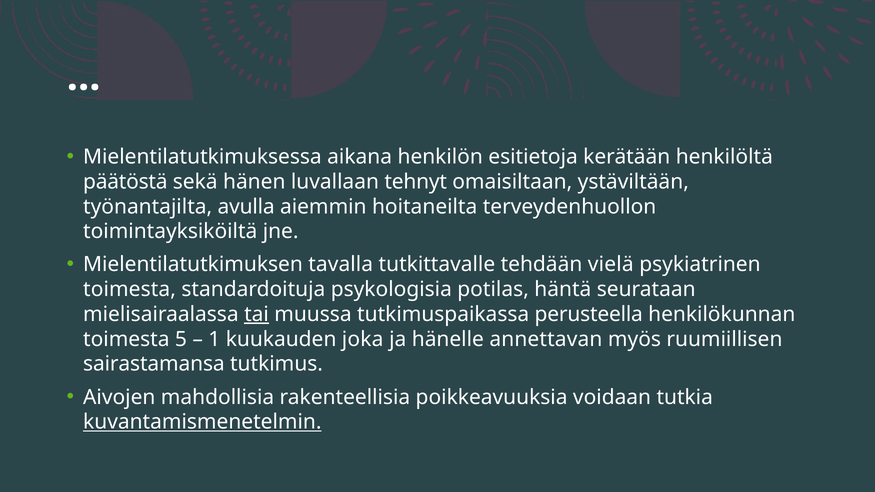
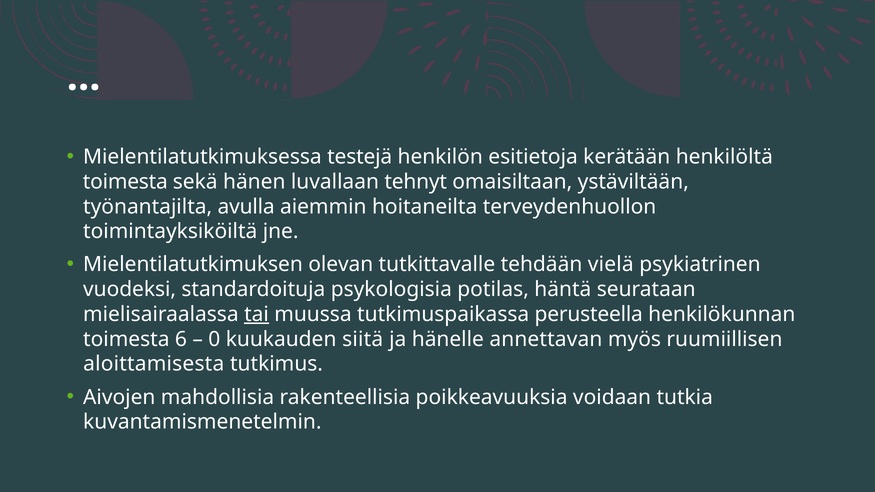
aikana: aikana -> testejä
päätöstä at (125, 182): päätöstä -> toimesta
tavalla: tavalla -> olevan
toimesta at (130, 290): toimesta -> vuodeksi
5: 5 -> 6
1: 1 -> 0
joka: joka -> siitä
sairastamansa: sairastamansa -> aloittamisesta
kuvantamismenetelmin underline: present -> none
